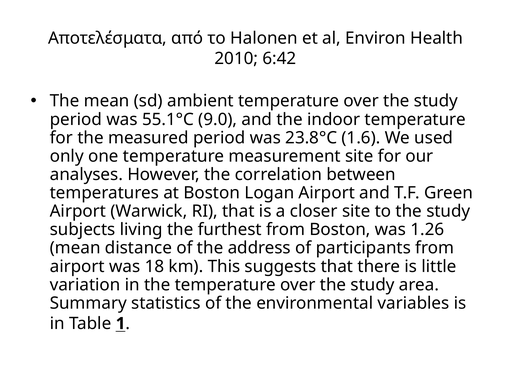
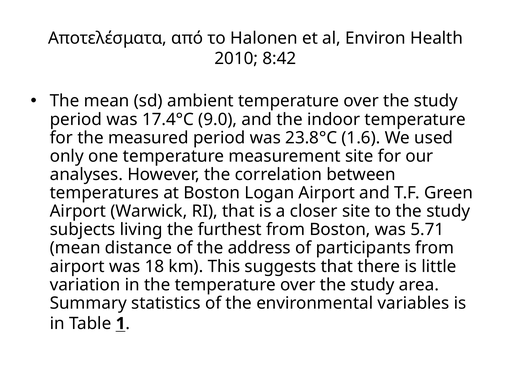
6:42: 6:42 -> 8:42
55.1°C: 55.1°C -> 17.4°C
1.26: 1.26 -> 5.71
